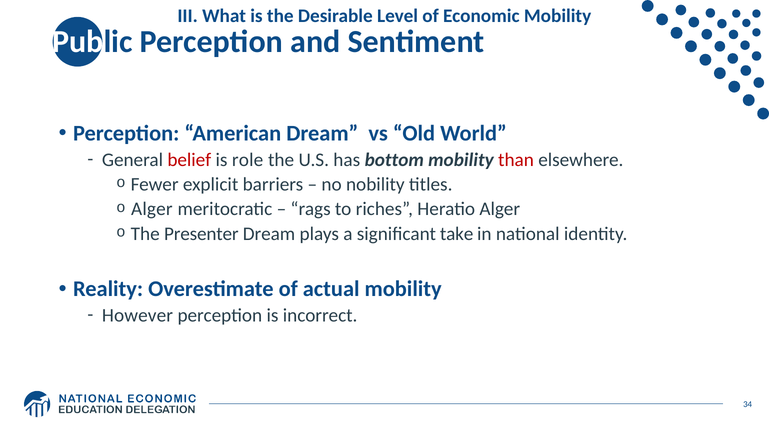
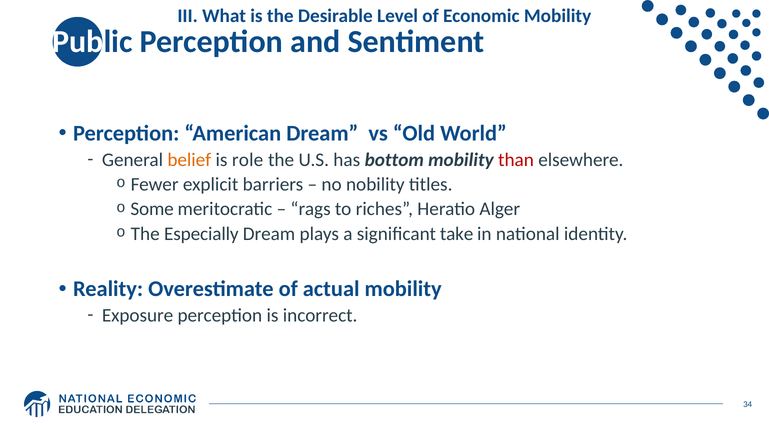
belief colour: red -> orange
Alger at (152, 209): Alger -> Some
Presenter: Presenter -> Especially
However: However -> Exposure
